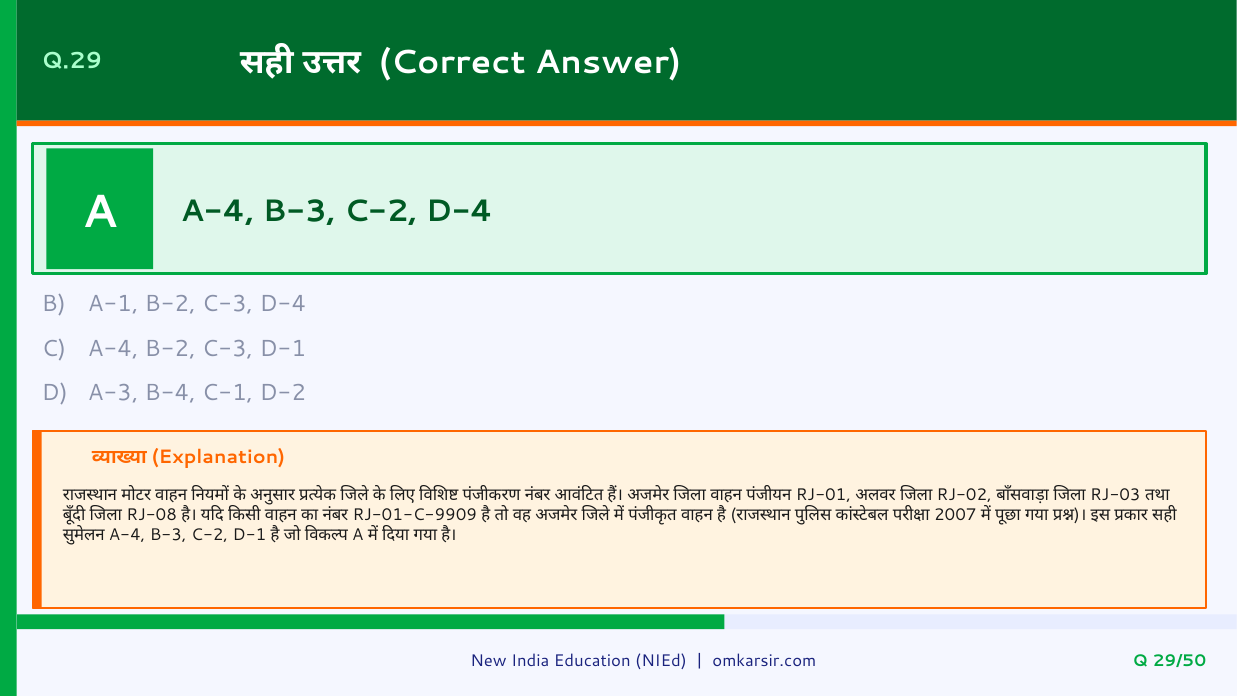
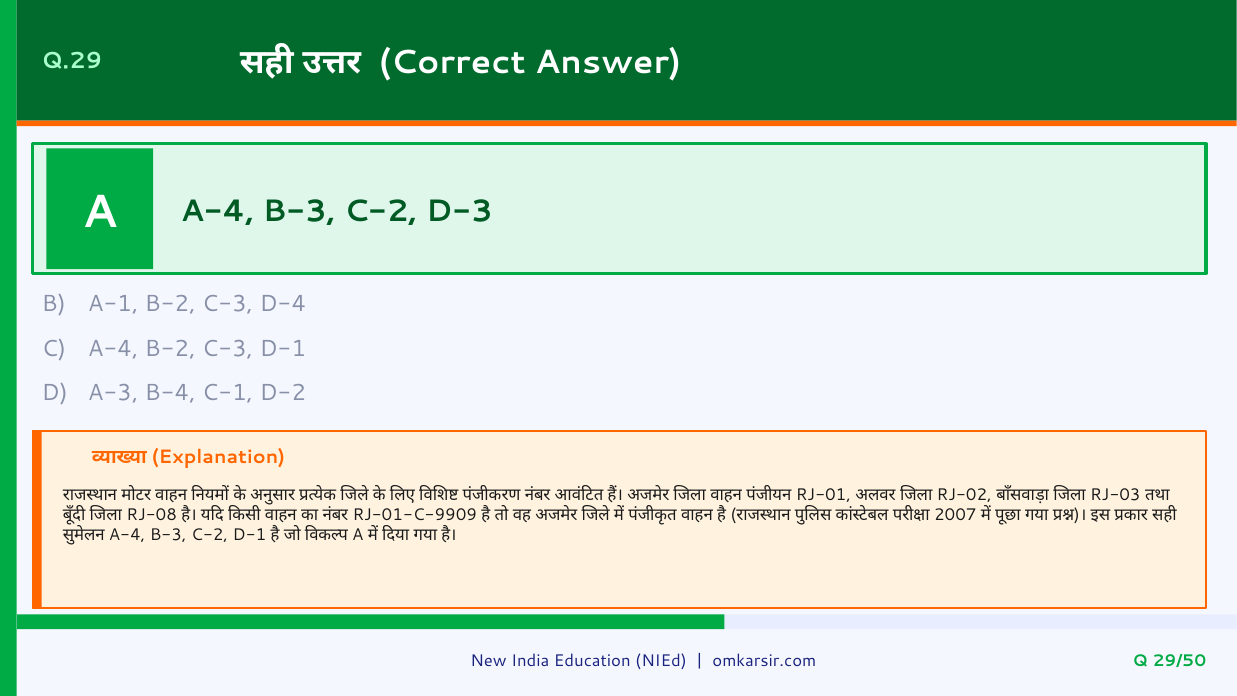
C-2 D-4: D-4 -> D-3
